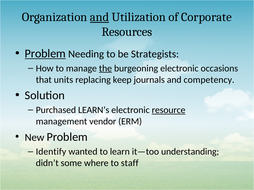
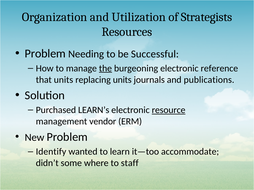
and at (99, 17) underline: present -> none
Corporate: Corporate -> Strategists
Problem at (45, 54) underline: present -> none
Strategists: Strategists -> Successful
occasions: occasions -> reference
replacing keep: keep -> units
competency: competency -> publications
understanding: understanding -> accommodate
